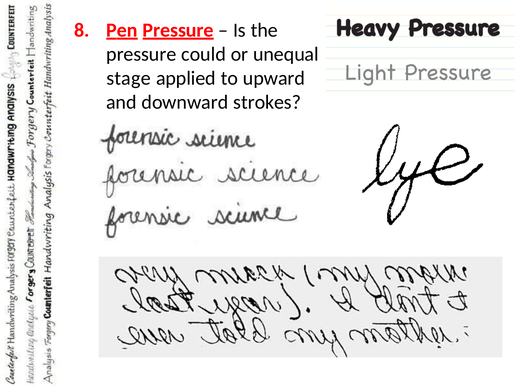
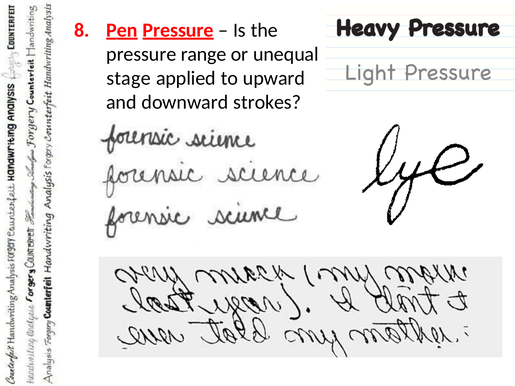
could: could -> range
